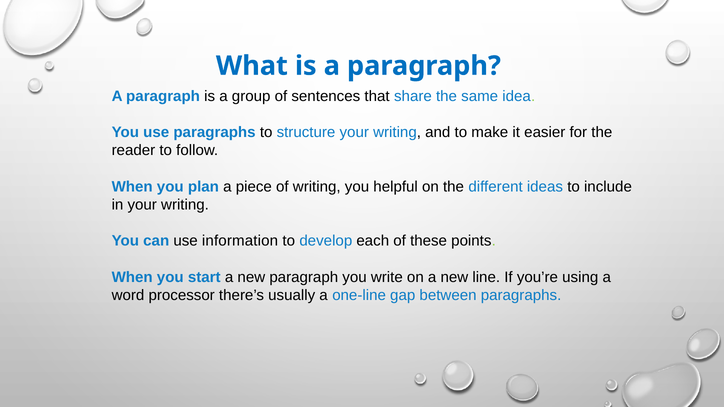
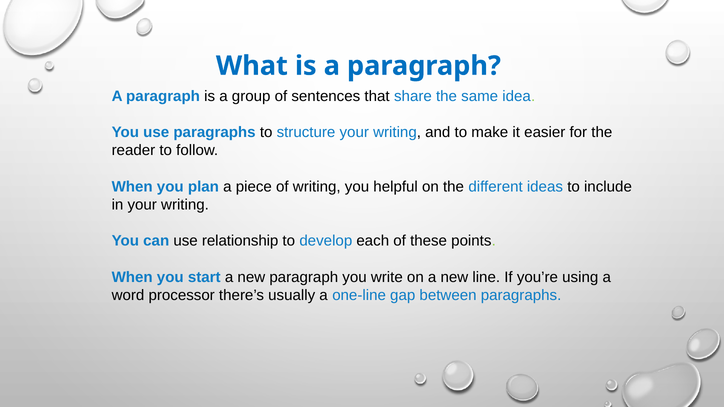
information: information -> relationship
